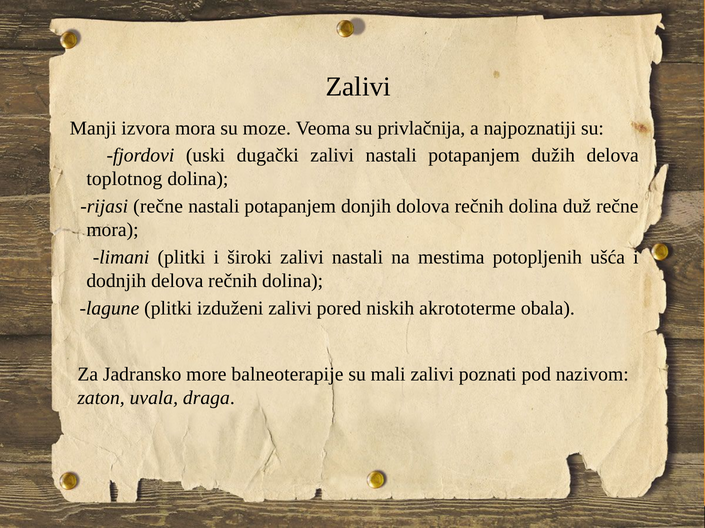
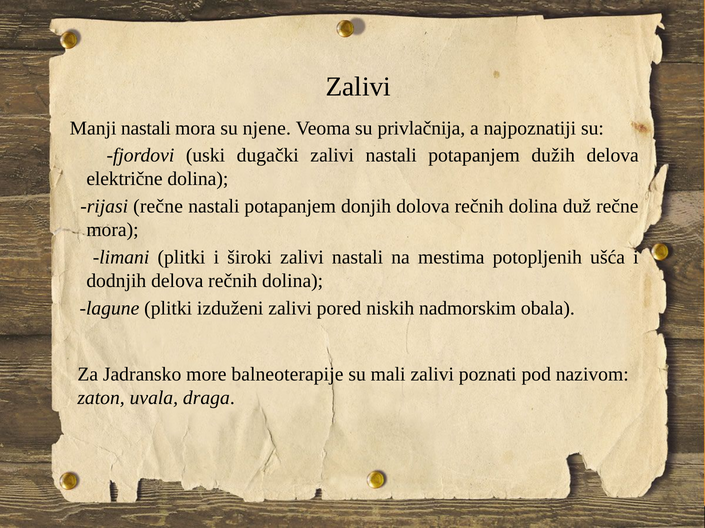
Manji izvora: izvora -> nastali
moze: moze -> njene
toplotnog: toplotnog -> električne
akrototerme: akrototerme -> nadmorskim
